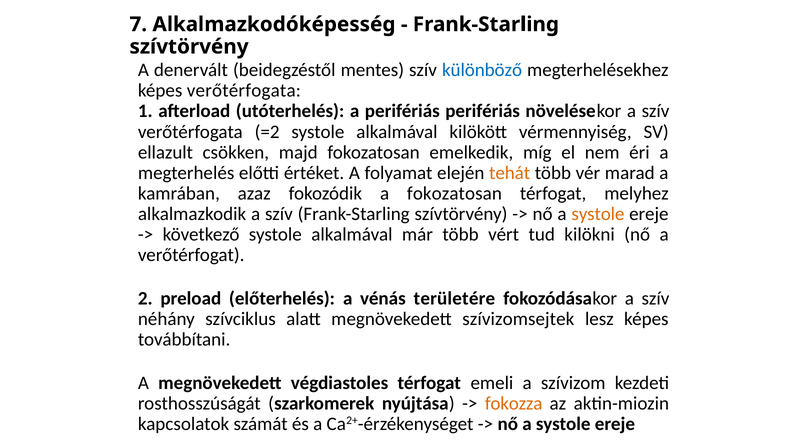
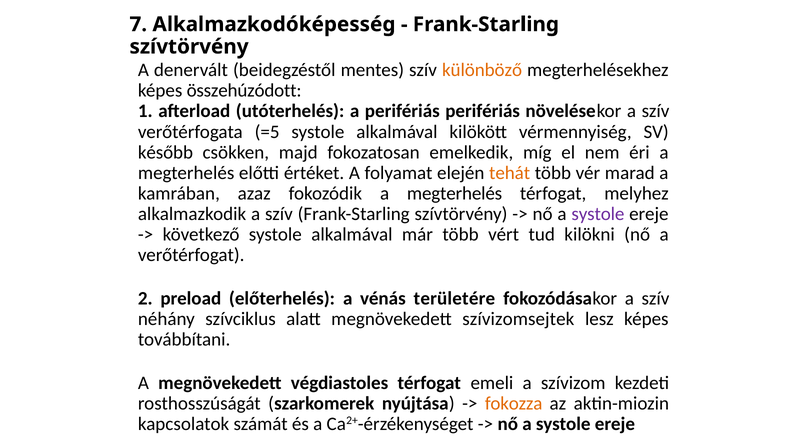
különböző colour: blue -> orange
képes verőtérfogata: verőtérfogata -> összehúzódott
=2: =2 -> =5
ellazult: ellazult -> később
fokozódik a fokozatosan: fokozatosan -> megterhelés
systole at (598, 214) colour: orange -> purple
